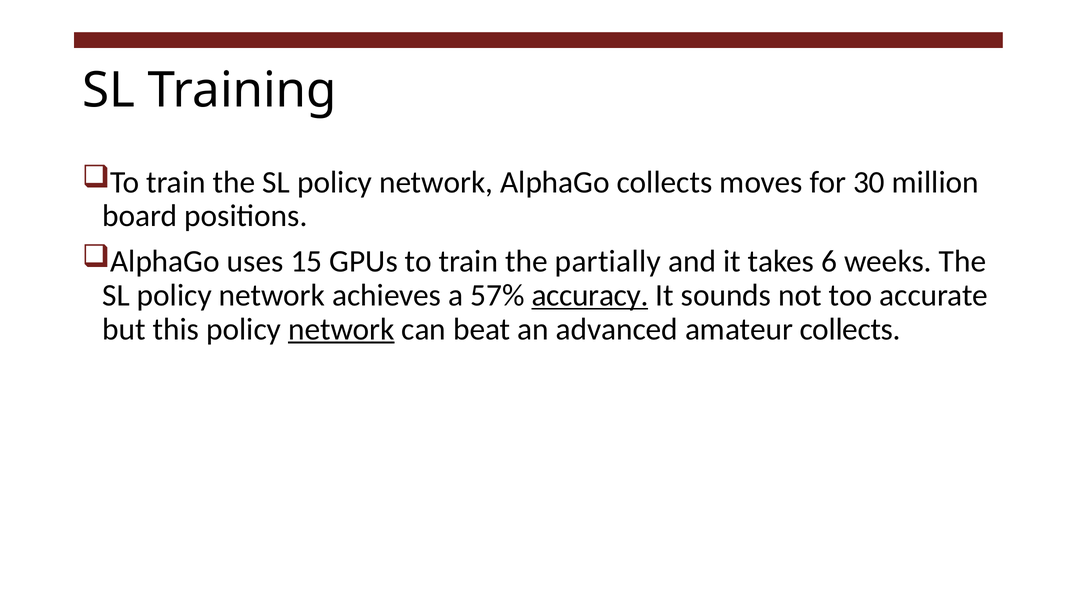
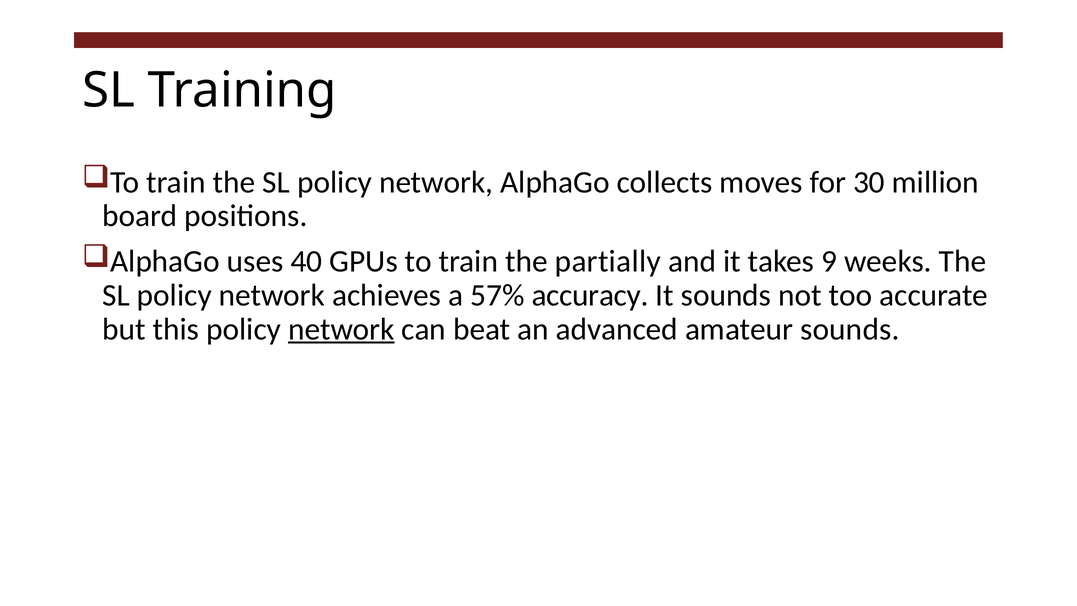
15: 15 -> 40
6: 6 -> 9
accuracy underline: present -> none
amateur collects: collects -> sounds
